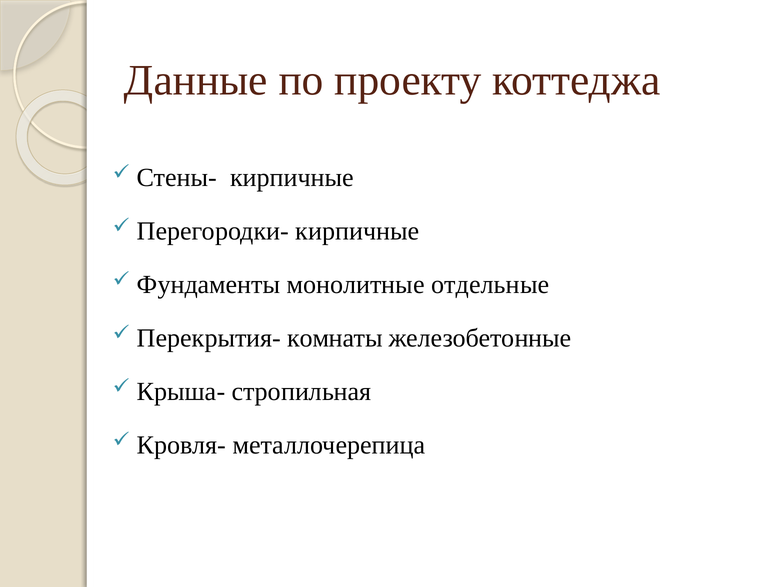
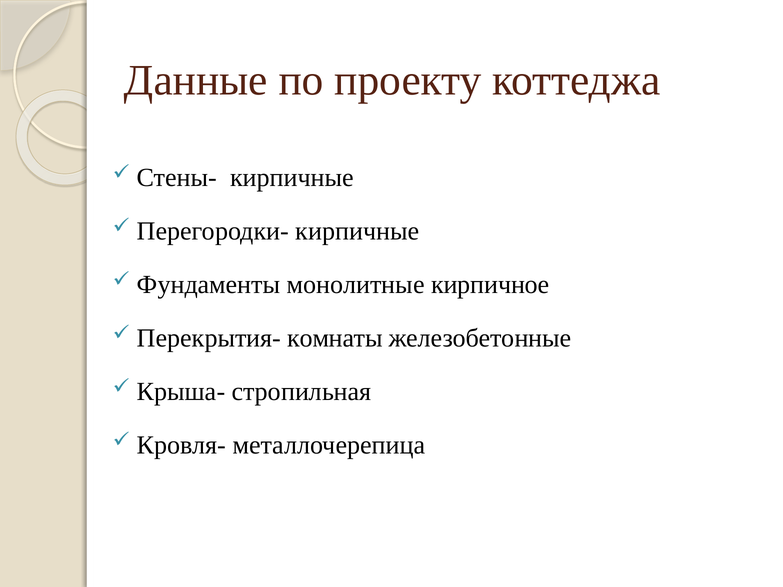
отдельные: отдельные -> кирпичное
